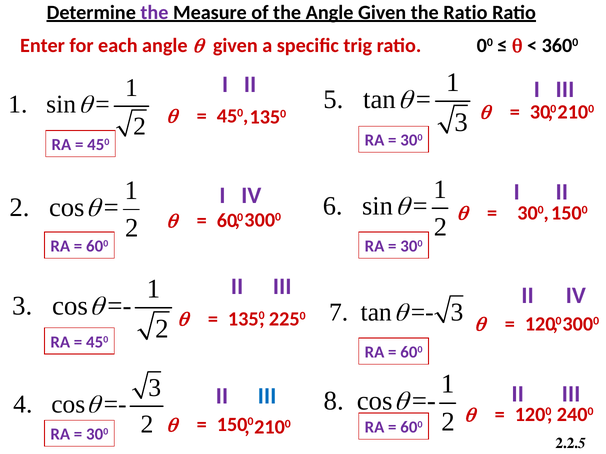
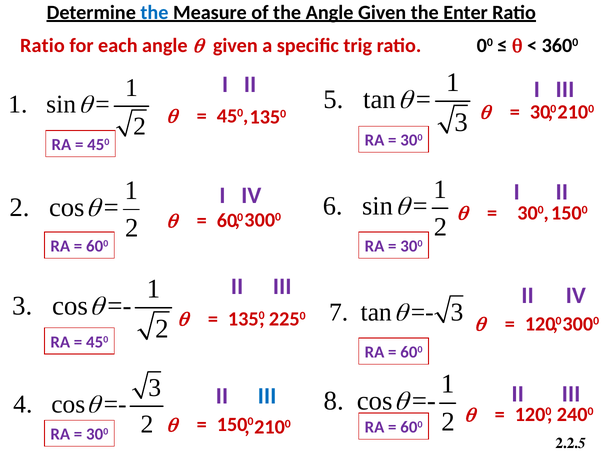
the at (154, 12) colour: purple -> blue
the Ratio: Ratio -> Enter
Enter at (43, 46): Enter -> Ratio
